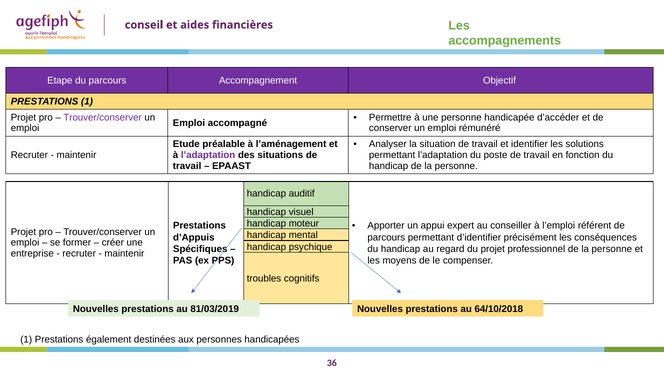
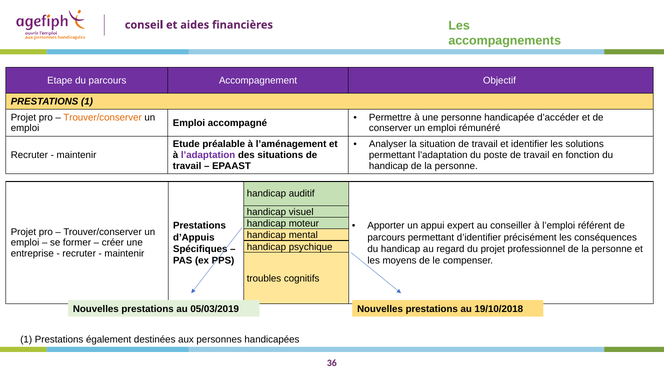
Trouver/conserver at (103, 117) colour: purple -> orange
81/03/2019: 81/03/2019 -> 05/03/2019
64/10/2018: 64/10/2018 -> 19/10/2018
